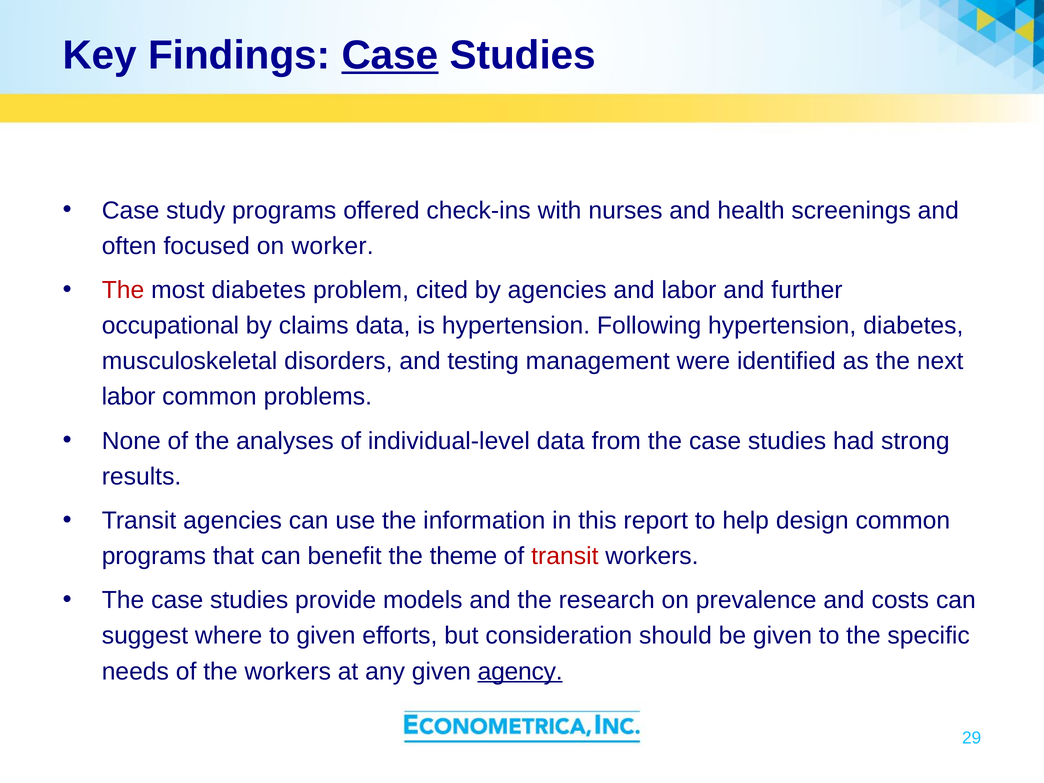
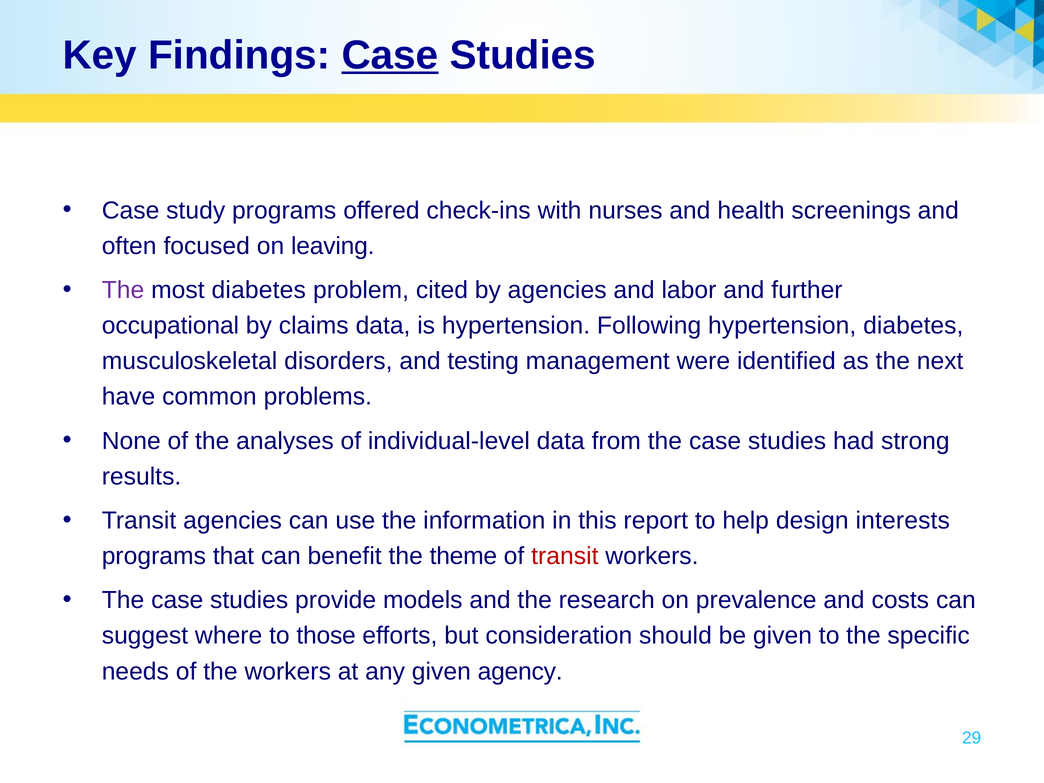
worker: worker -> leaving
The at (123, 290) colour: red -> purple
labor at (129, 397): labor -> have
design common: common -> interests
to given: given -> those
agency underline: present -> none
